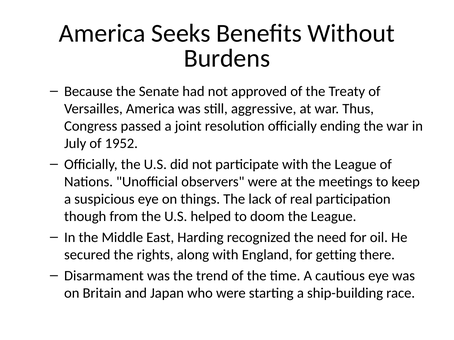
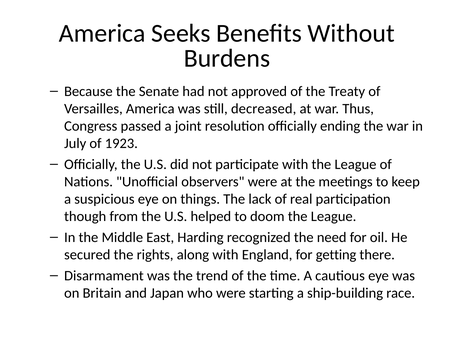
aggressive: aggressive -> decreased
1952: 1952 -> 1923
